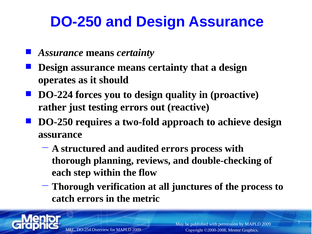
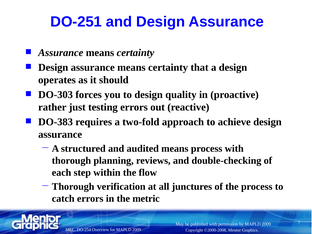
DO-250 at (76, 22): DO-250 -> DO-251
DO-224: DO-224 -> DO-303
DO-250 at (56, 122): DO-250 -> DO-383
audited errors: errors -> means
